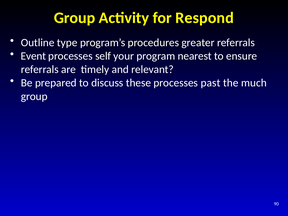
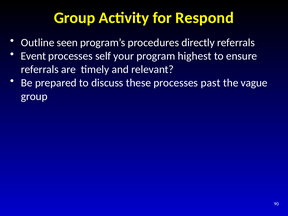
type: type -> seen
greater: greater -> directly
nearest: nearest -> highest
much: much -> vague
